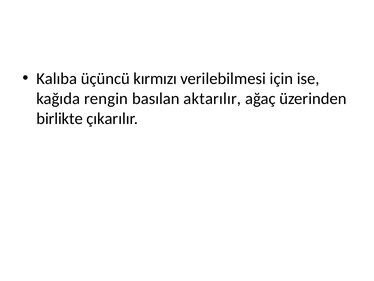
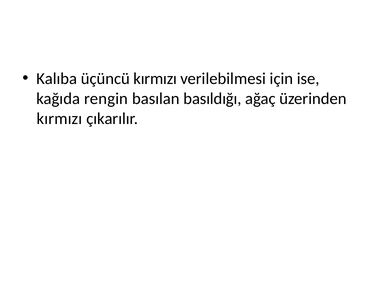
aktarılır: aktarılır -> basıldığı
birlikte at (60, 118): birlikte -> kırmızı
